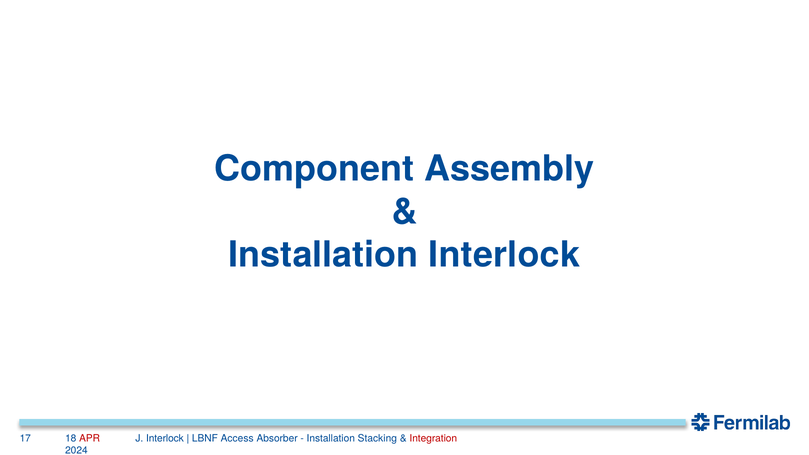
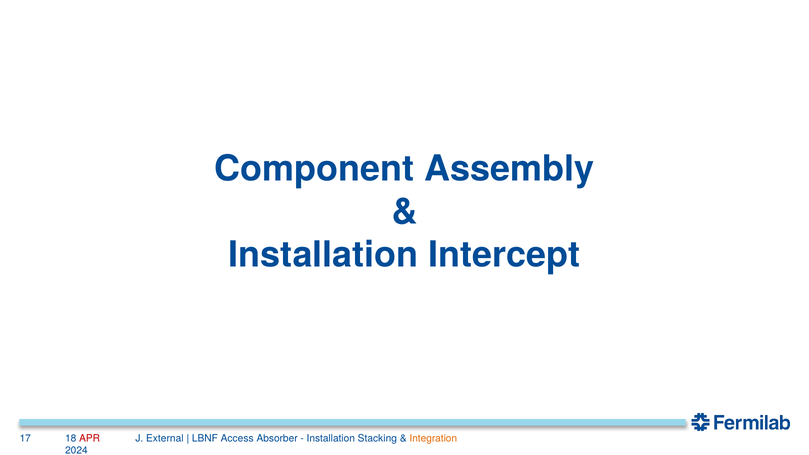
Installation Interlock: Interlock -> Intercept
J Interlock: Interlock -> External
Integration colour: red -> orange
